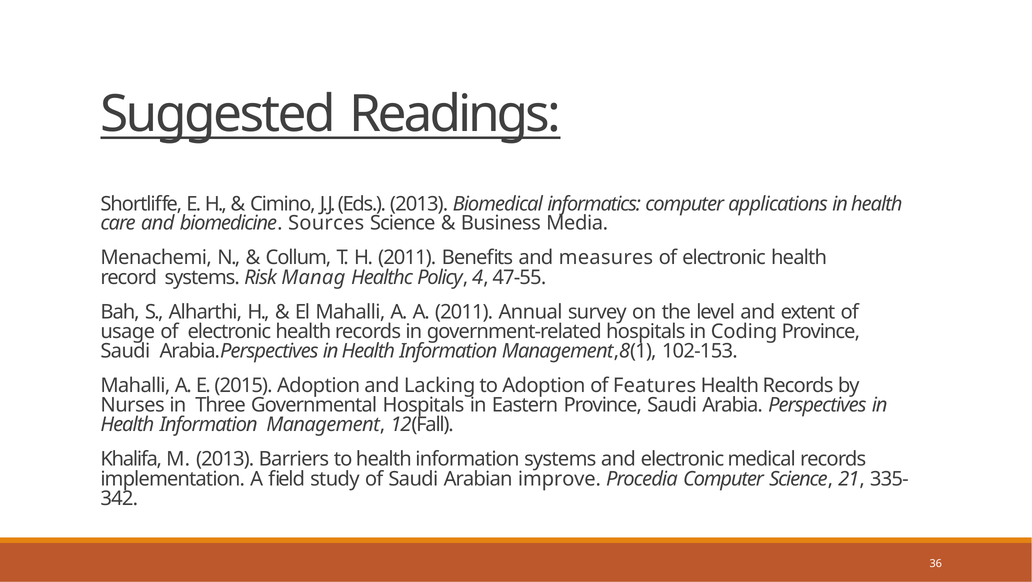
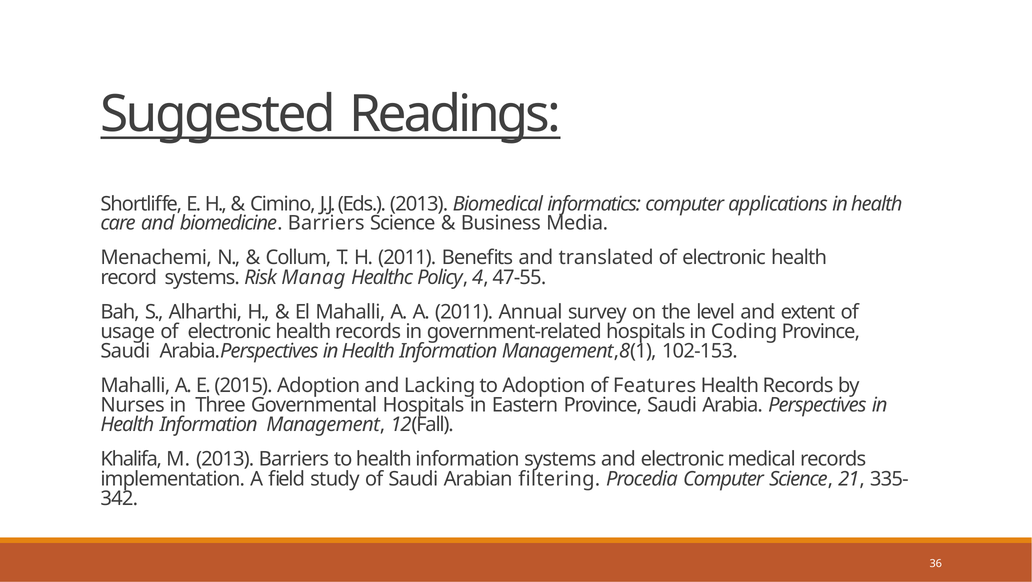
biomedicine Sources: Sources -> Barriers
measures: measures -> translated
improve: improve -> filtering
